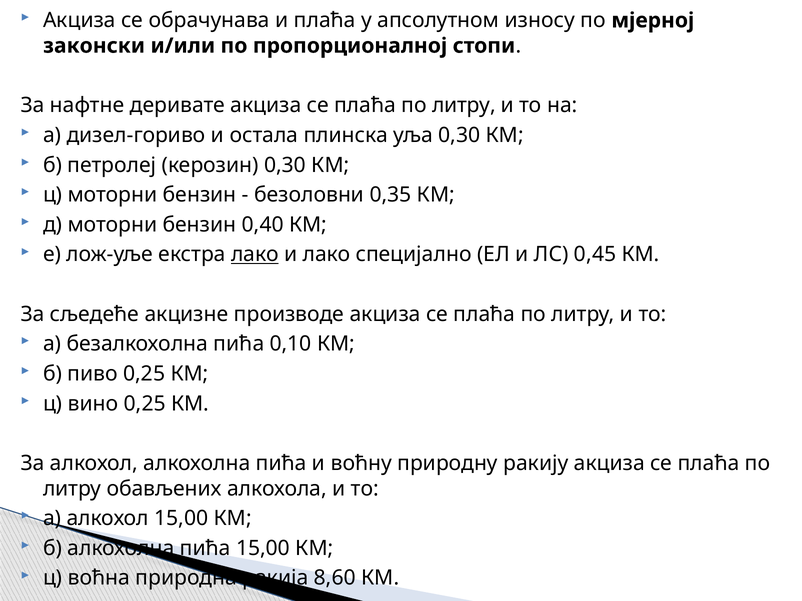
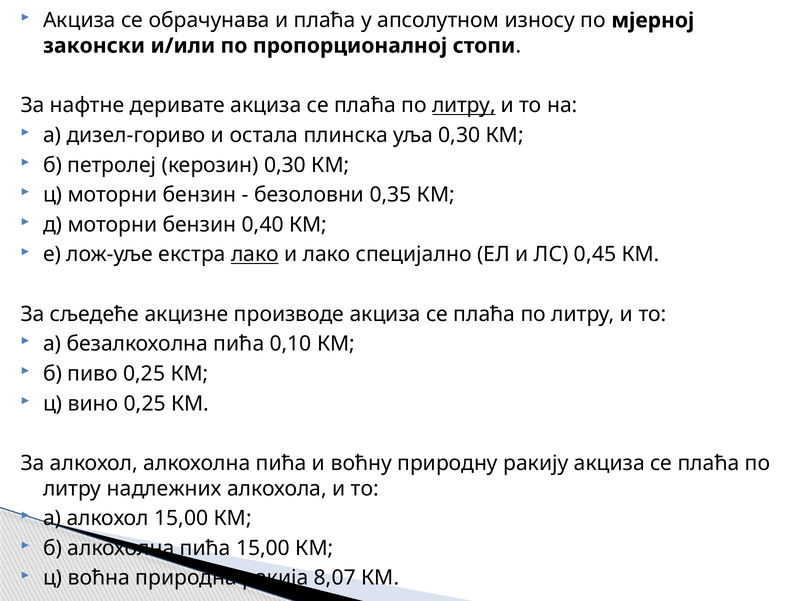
литру at (464, 105) underline: none -> present
обављених: обављених -> надлежних
8,60: 8,60 -> 8,07
